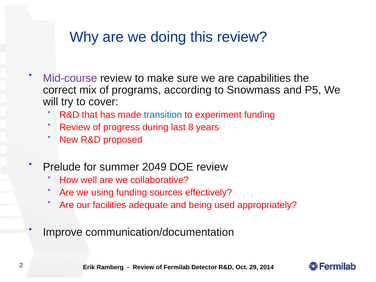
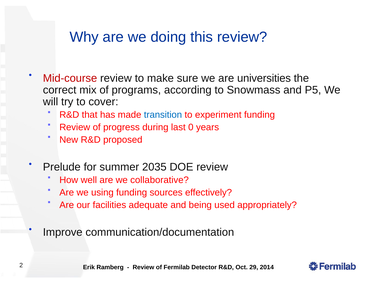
Mid-course colour: purple -> red
capabilities: capabilities -> universities
8: 8 -> 0
2049: 2049 -> 2035
